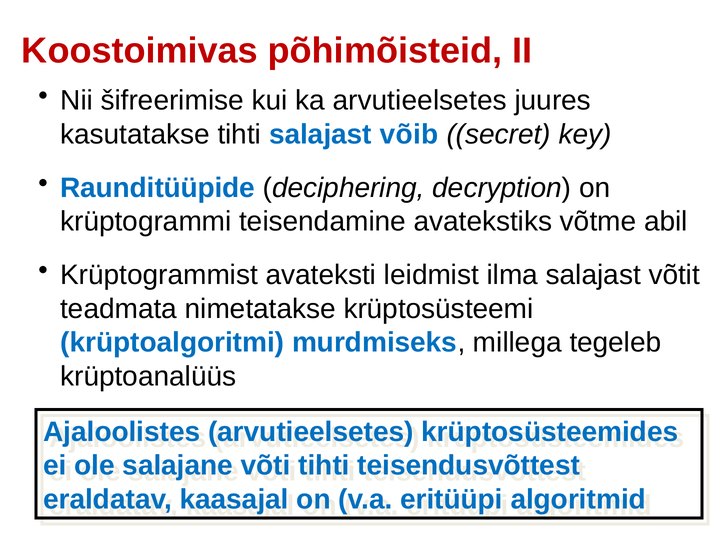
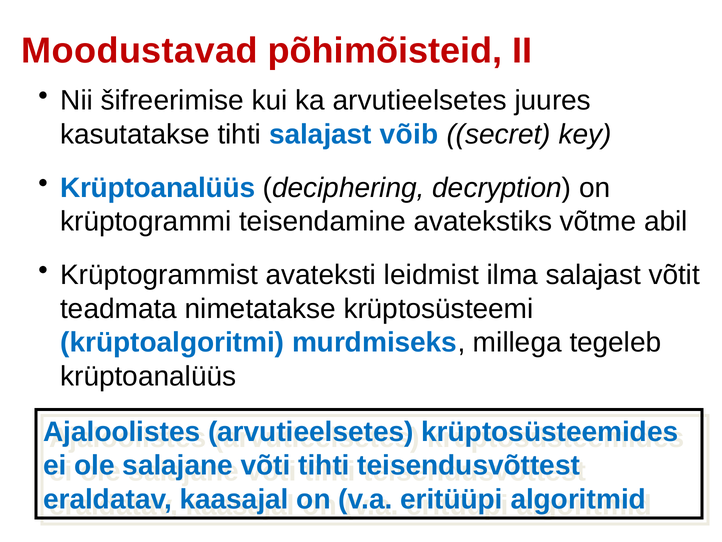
Koostoimivas: Koostoimivas -> Moodustavad
Raunditüüpide at (158, 188): Raunditüüpide -> Krüptoanalüüs
